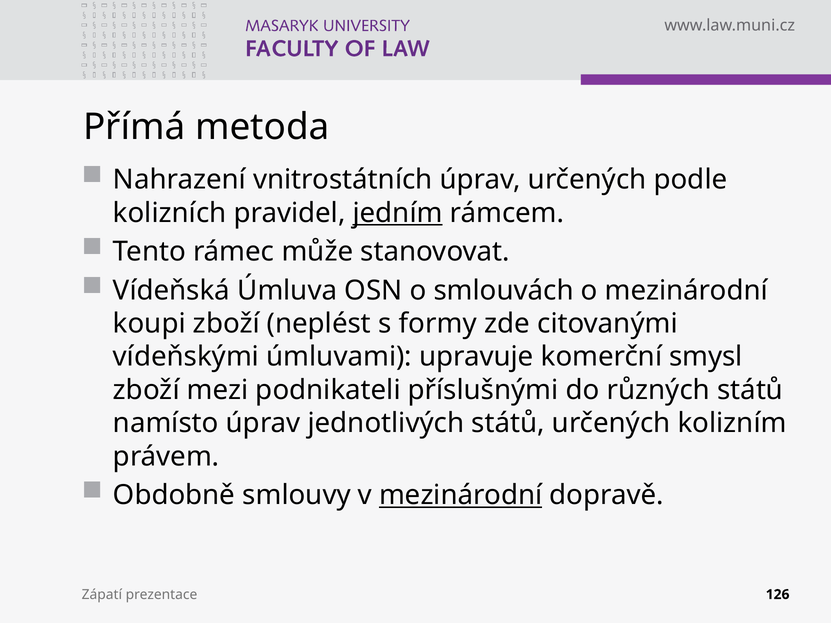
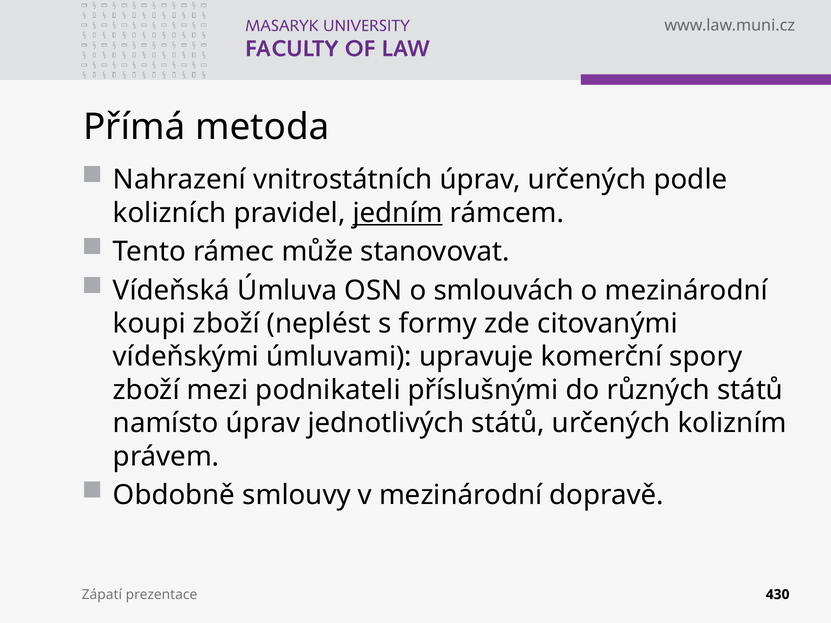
smysl: smysl -> spory
mezinárodní at (461, 495) underline: present -> none
126: 126 -> 430
